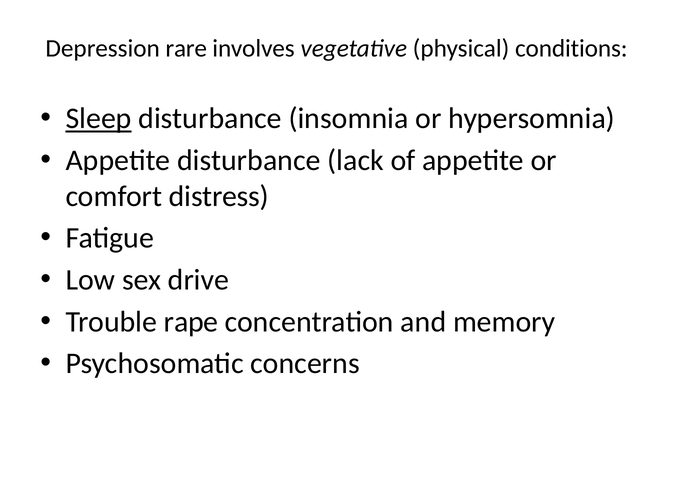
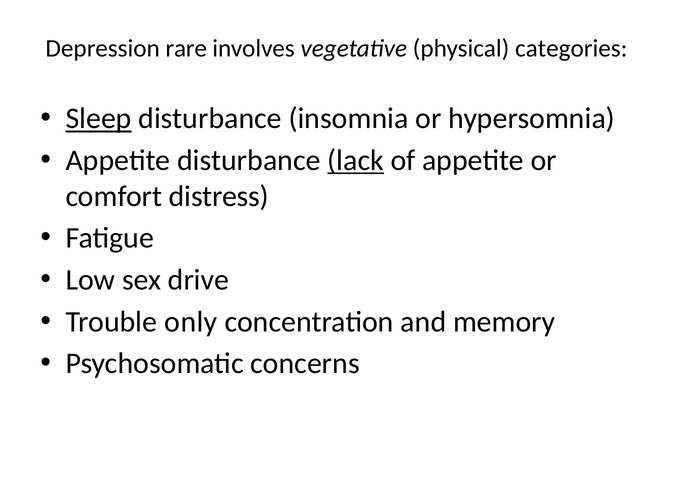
conditions: conditions -> categories
lack underline: none -> present
rape: rape -> only
